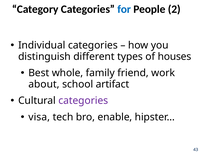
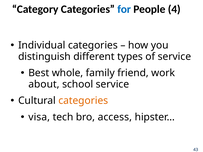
2: 2 -> 4
of houses: houses -> service
school artifact: artifact -> service
categories at (83, 101) colour: purple -> orange
enable: enable -> access
